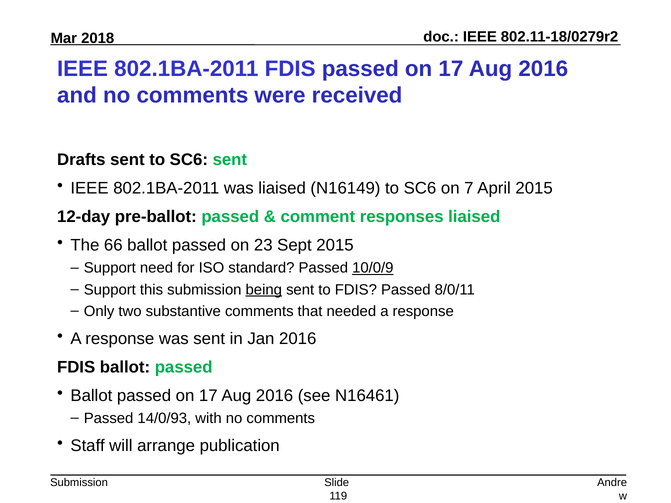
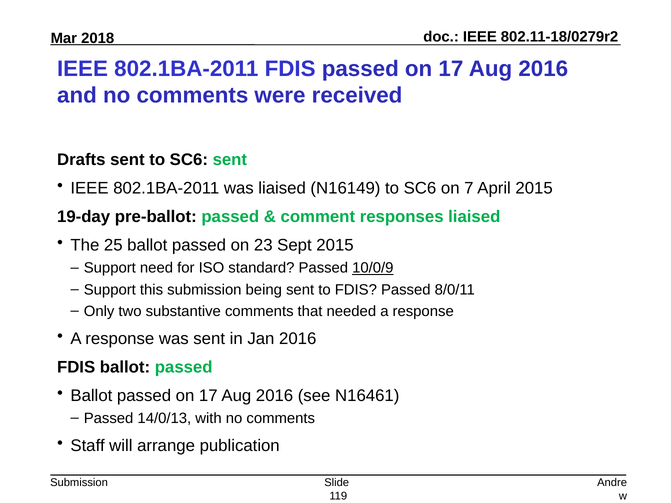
12-day: 12-day -> 19-day
66: 66 -> 25
being underline: present -> none
14/0/93: 14/0/93 -> 14/0/13
